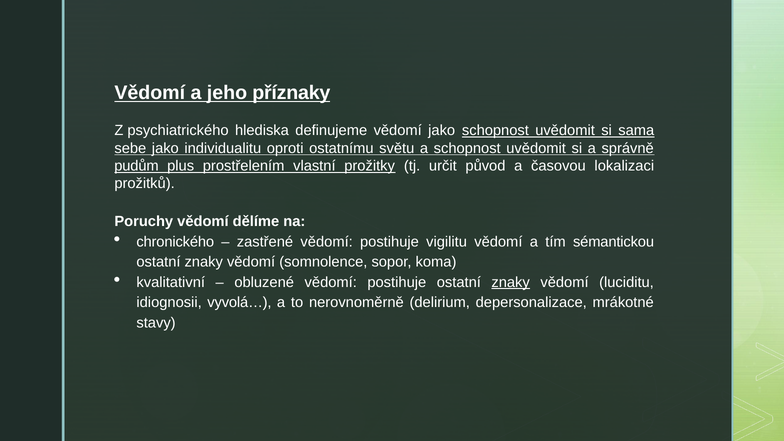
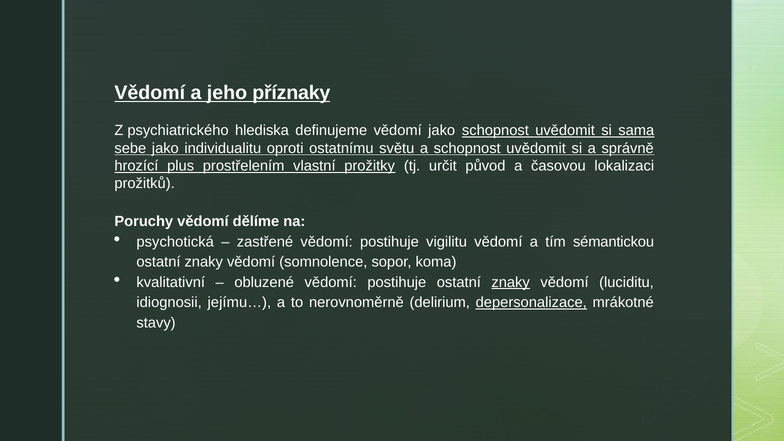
pudům: pudům -> hrozící
chronického: chronického -> psychotická
vyvolá…: vyvolá… -> jejímu…
depersonalizace underline: none -> present
